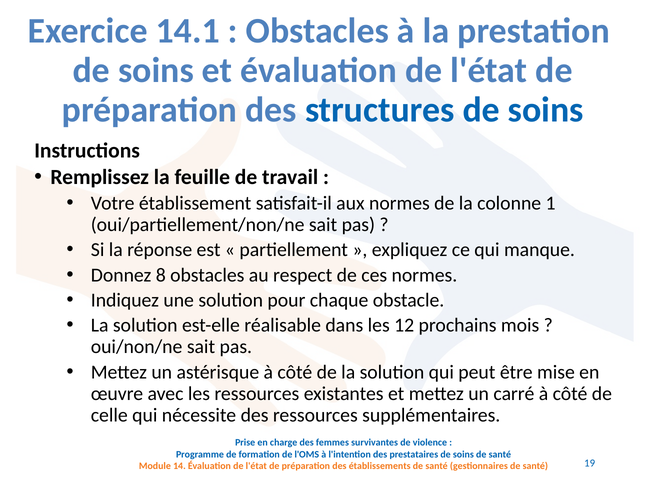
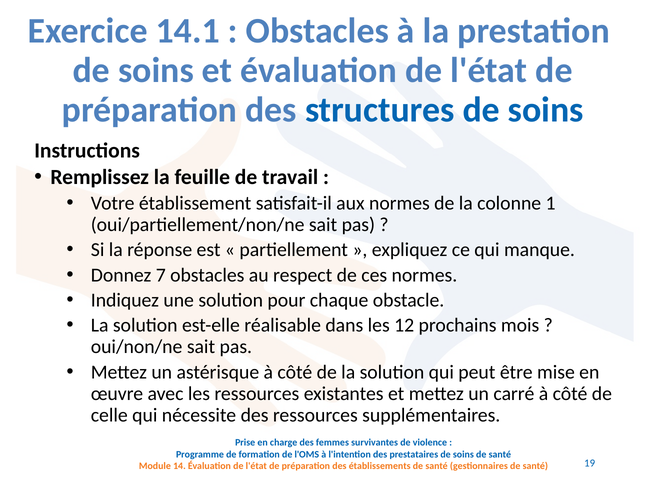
8: 8 -> 7
